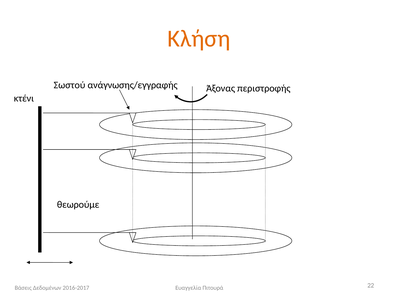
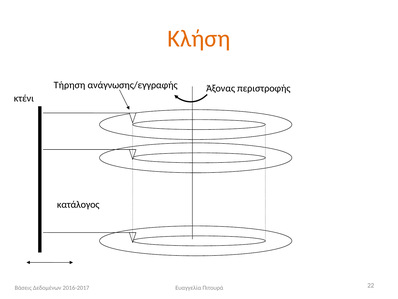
Σωστού: Σωστού -> Τήρηση
θεωρούμε: θεωρούμε -> κατάλογος
